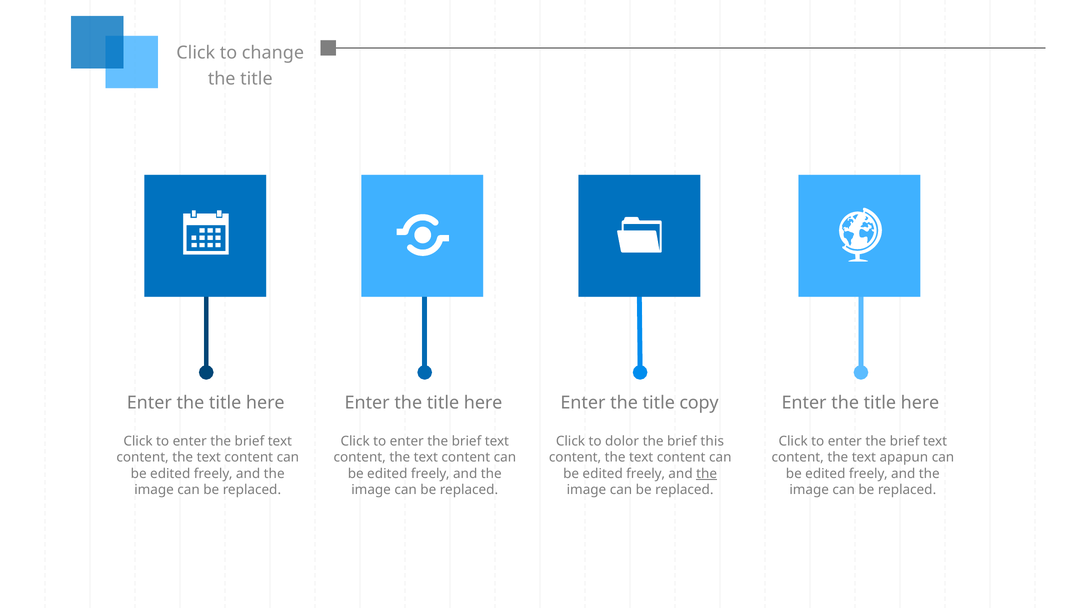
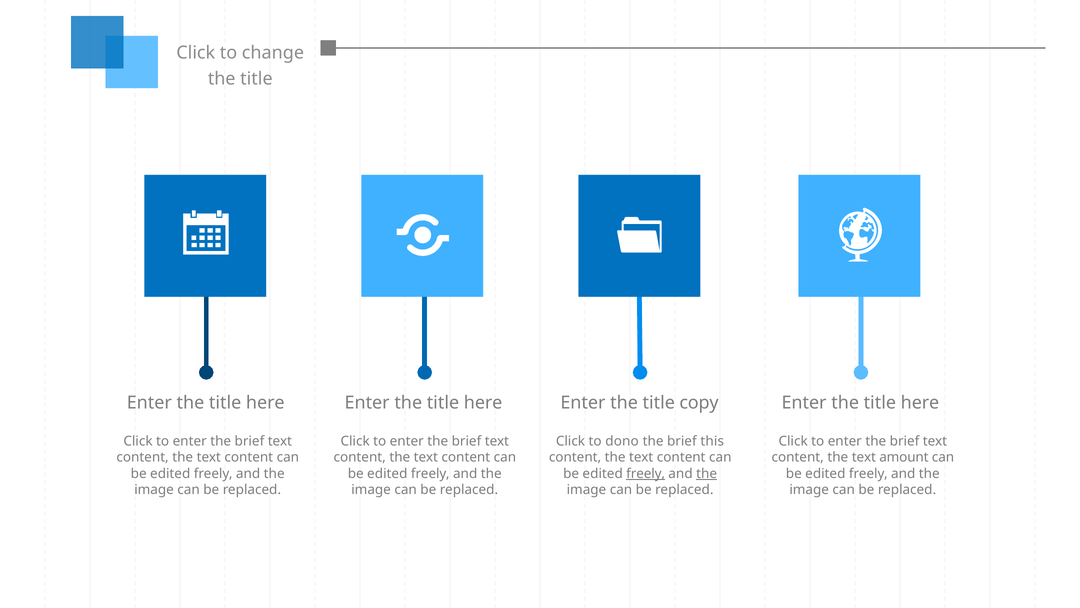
dolor: dolor -> dono
apapun: apapun -> amount
freely at (646, 473) underline: none -> present
